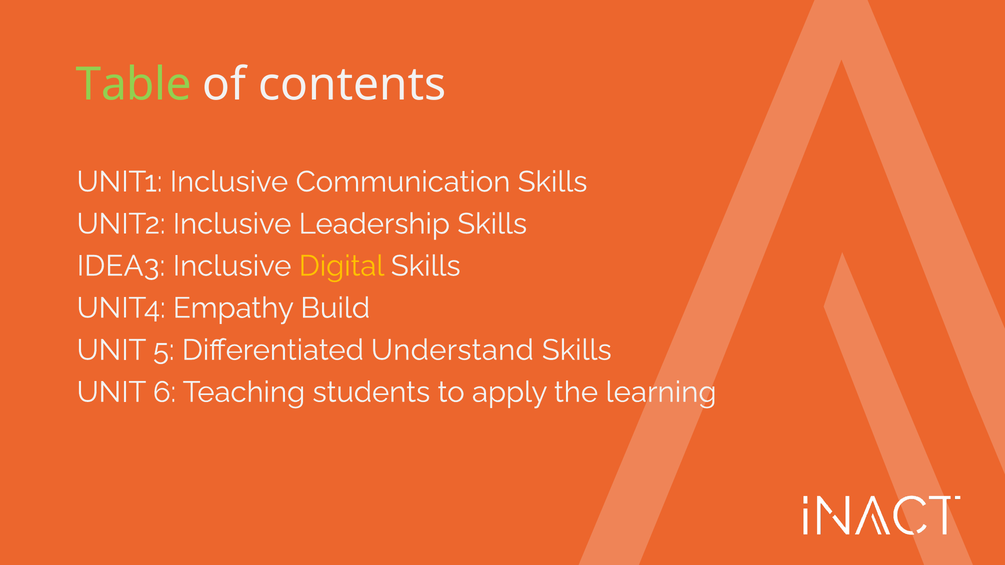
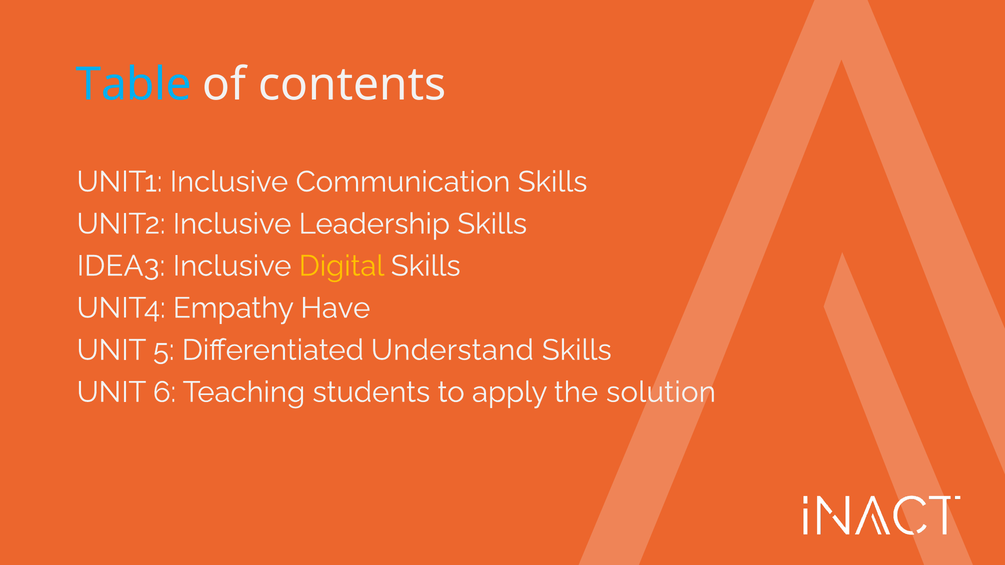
Table colour: light green -> light blue
Build: Build -> Have
learning: learning -> solution
